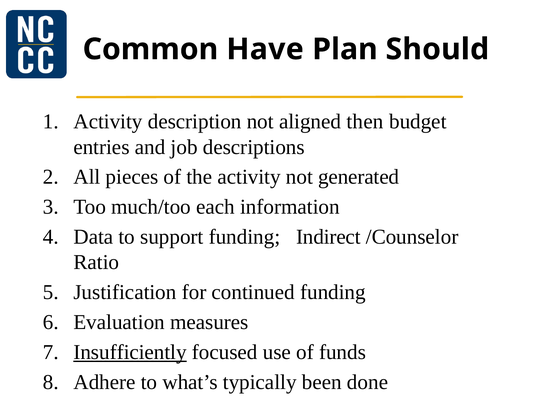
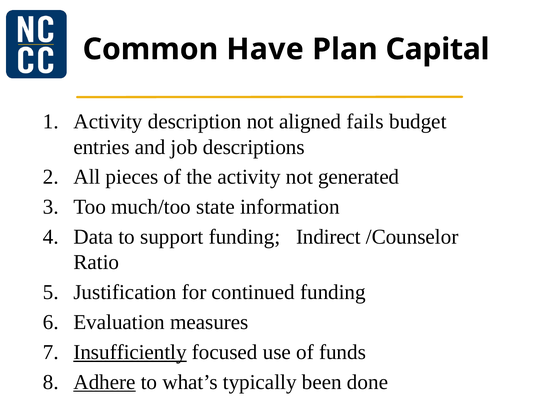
Should: Should -> Capital
then: then -> fails
each: each -> state
Adhere underline: none -> present
